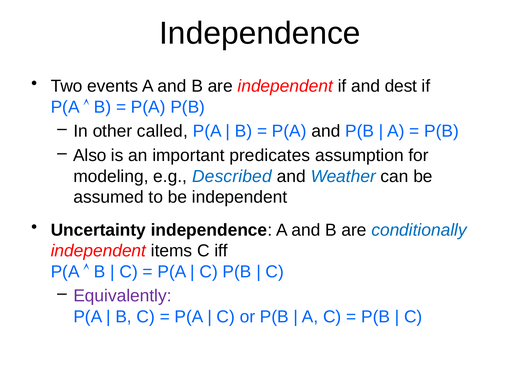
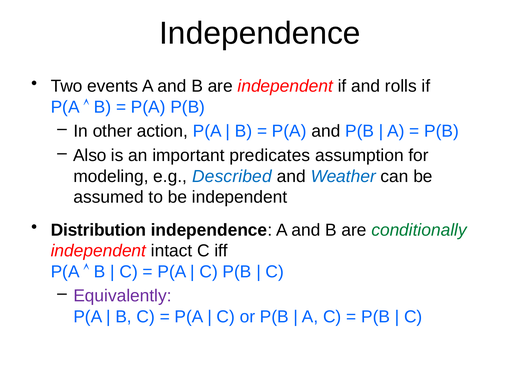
dest: dest -> rolls
called: called -> action
Uncertainty: Uncertainty -> Distribution
conditionally colour: blue -> green
items: items -> intact
